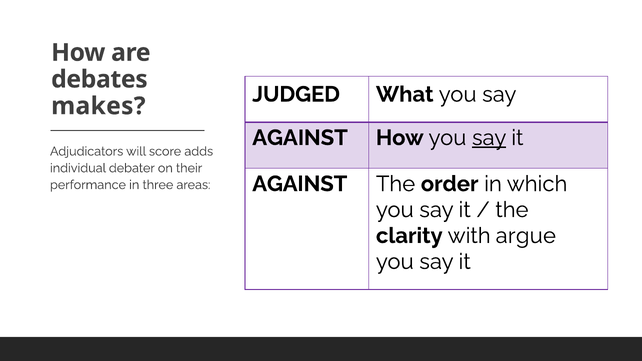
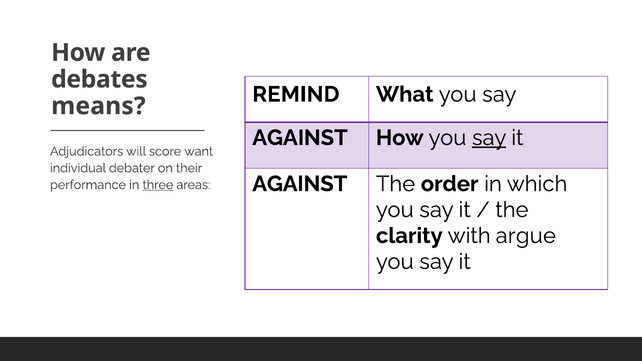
JUDGED: JUDGED -> REMIND
makes: makes -> means
adds: adds -> want
three underline: none -> present
